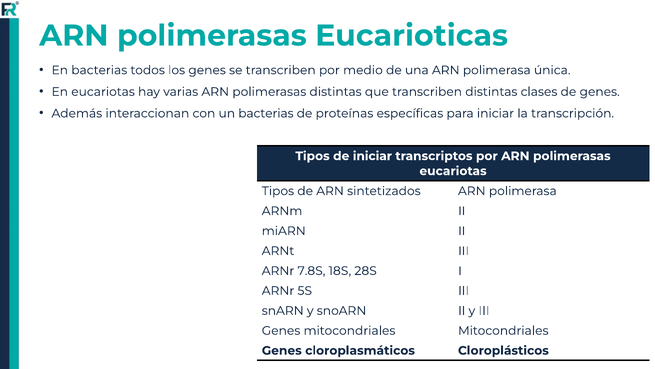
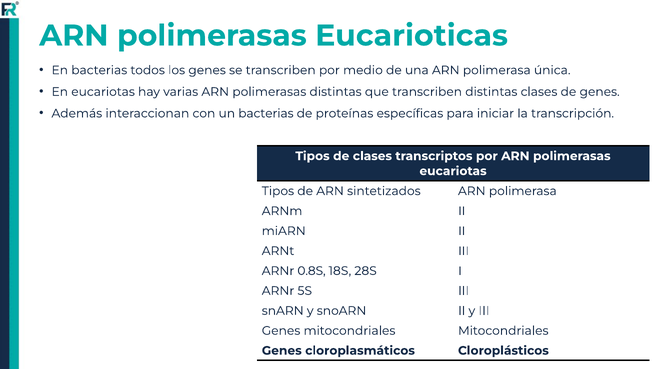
de iniciar: iniciar -> clases
7.8S: 7.8S -> 0.8S
